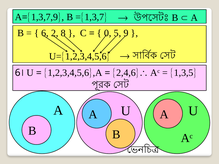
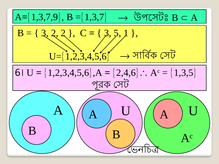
6 at (45, 33): 6 -> 3
2 8: 8 -> 2
0 at (108, 33): 0 -> 3
9: 9 -> 1
